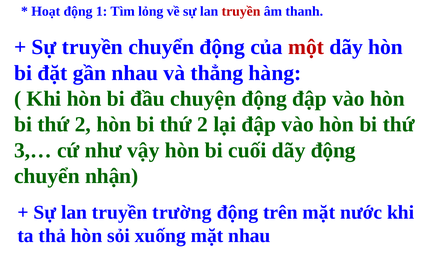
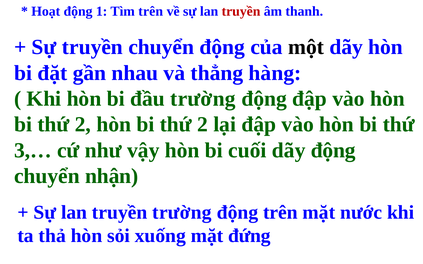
Tìm lỏng: lỏng -> trên
một colour: red -> black
đầu chuyện: chuyện -> trường
mặt nhau: nhau -> đứng
